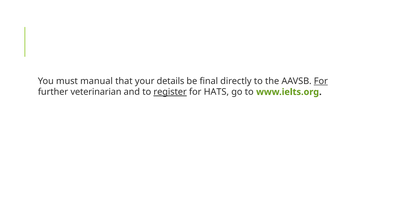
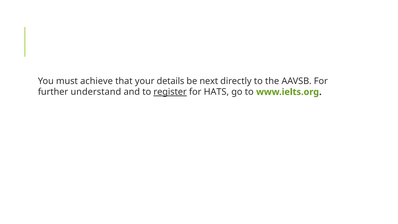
manual: manual -> achieve
final: final -> next
For at (321, 81) underline: present -> none
veterinarian: veterinarian -> understand
